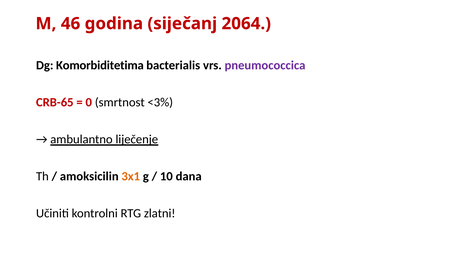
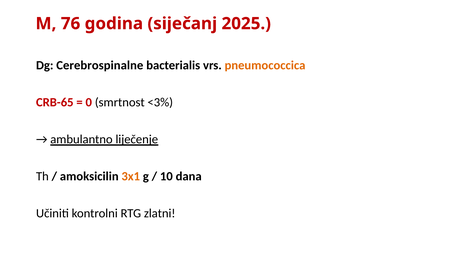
46: 46 -> 76
2064: 2064 -> 2025
Komorbiditetima: Komorbiditetima -> Cerebrospinalne
pneumococcica colour: purple -> orange
